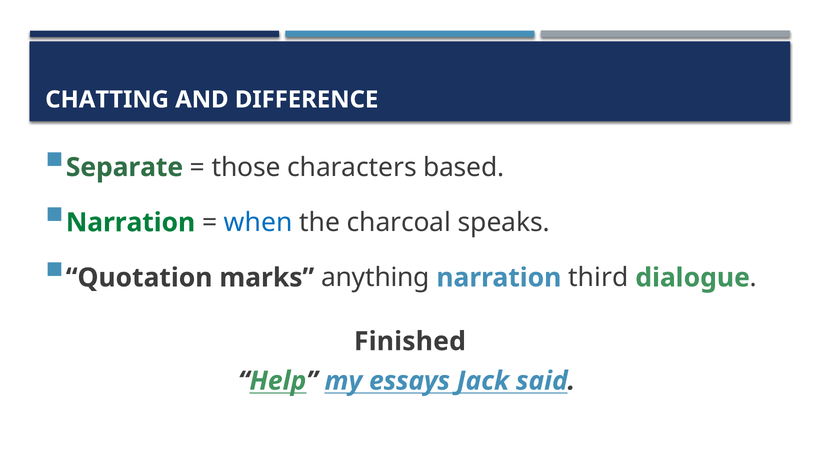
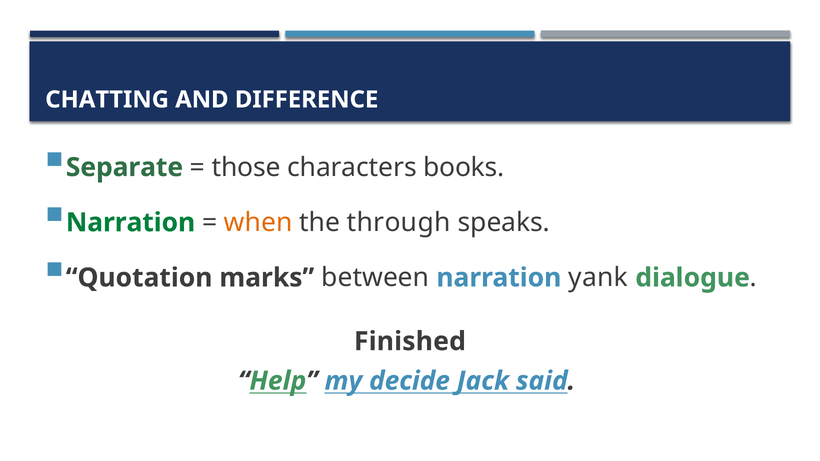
based: based -> books
when colour: blue -> orange
charcoal: charcoal -> through
anything: anything -> between
third: third -> yank
essays: essays -> decide
